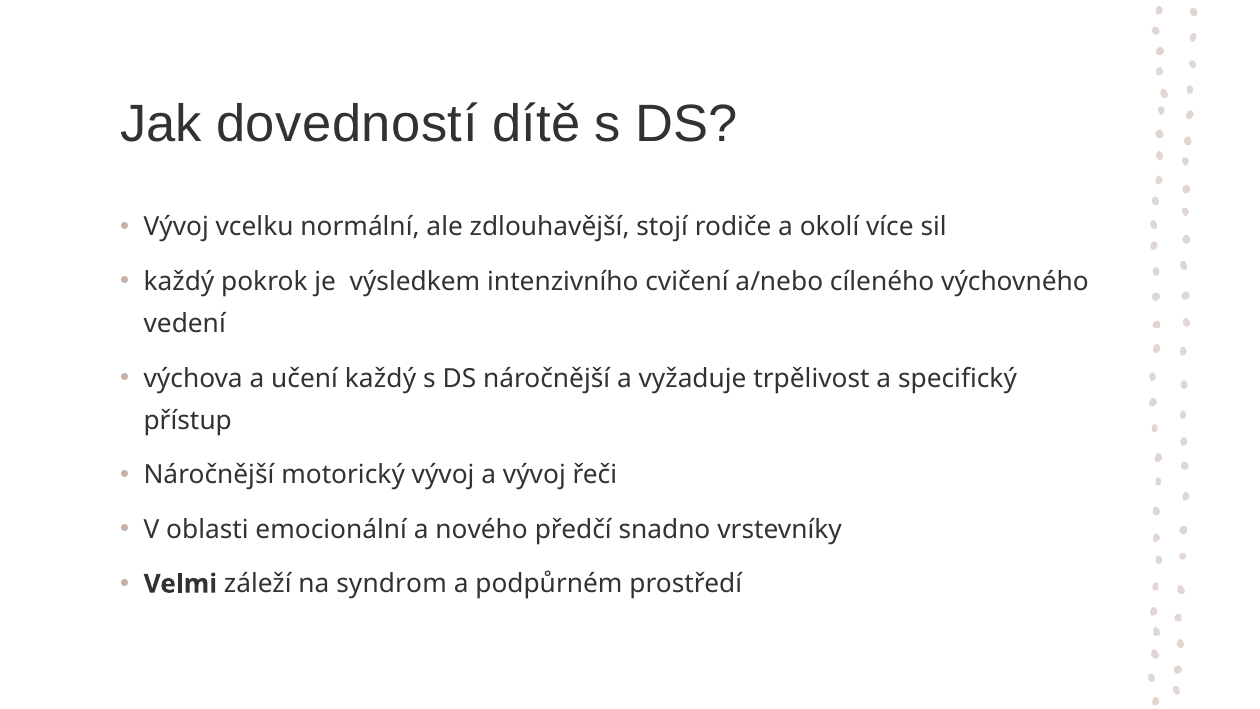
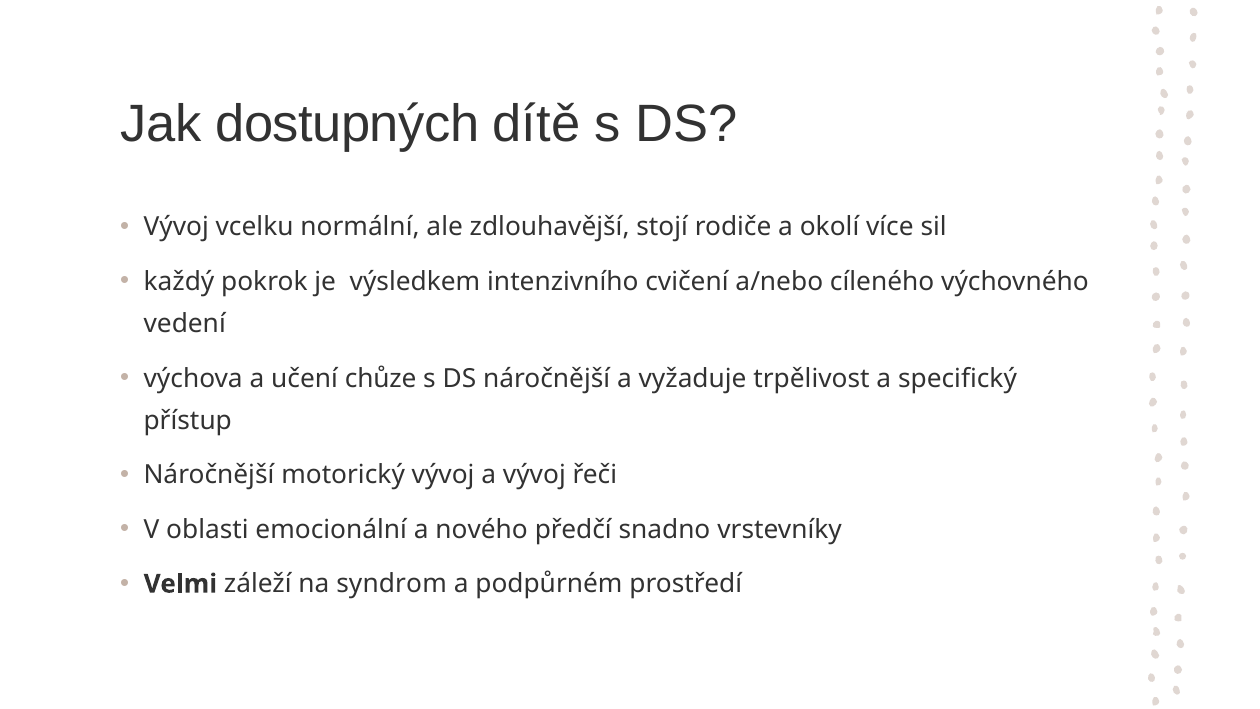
dovedností: dovedností -> dostupných
učení každý: každý -> chůze
